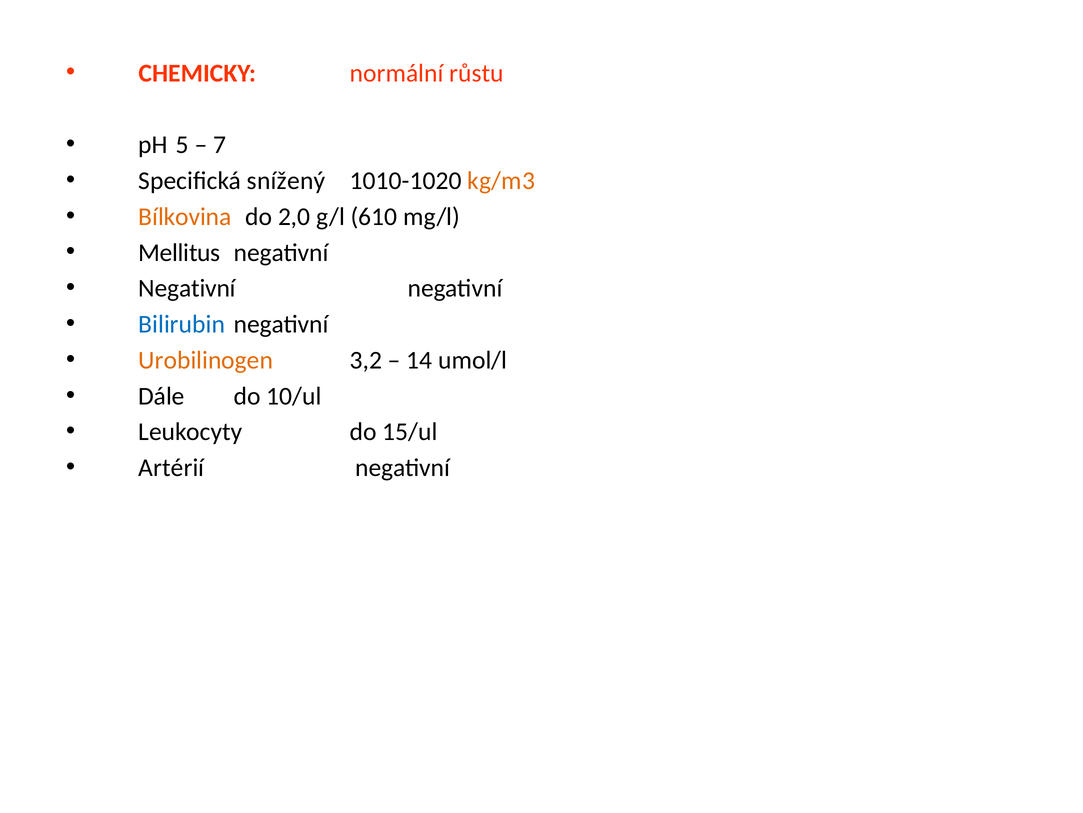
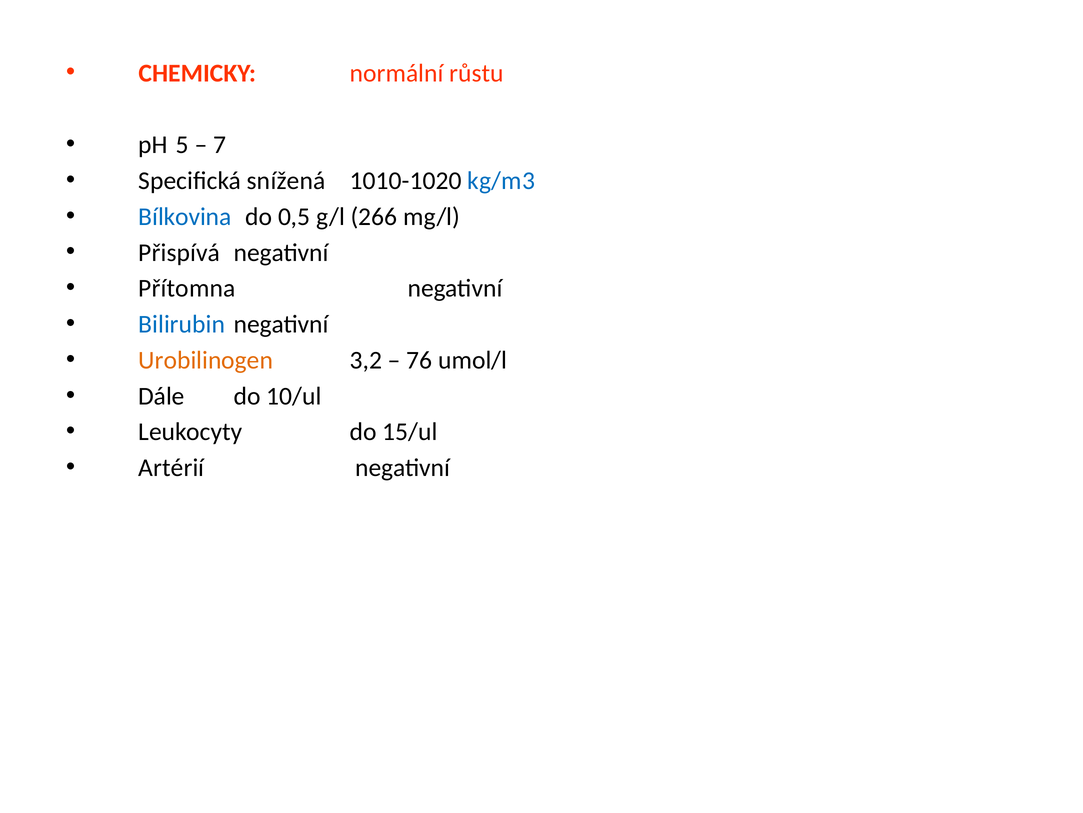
snížený: snížený -> snížená
kg/m3 colour: orange -> blue
Bílkovina colour: orange -> blue
2,0: 2,0 -> 0,5
610: 610 -> 266
Mellitus: Mellitus -> Přispívá
Negativní at (187, 288): Negativní -> Přítomna
14: 14 -> 76
